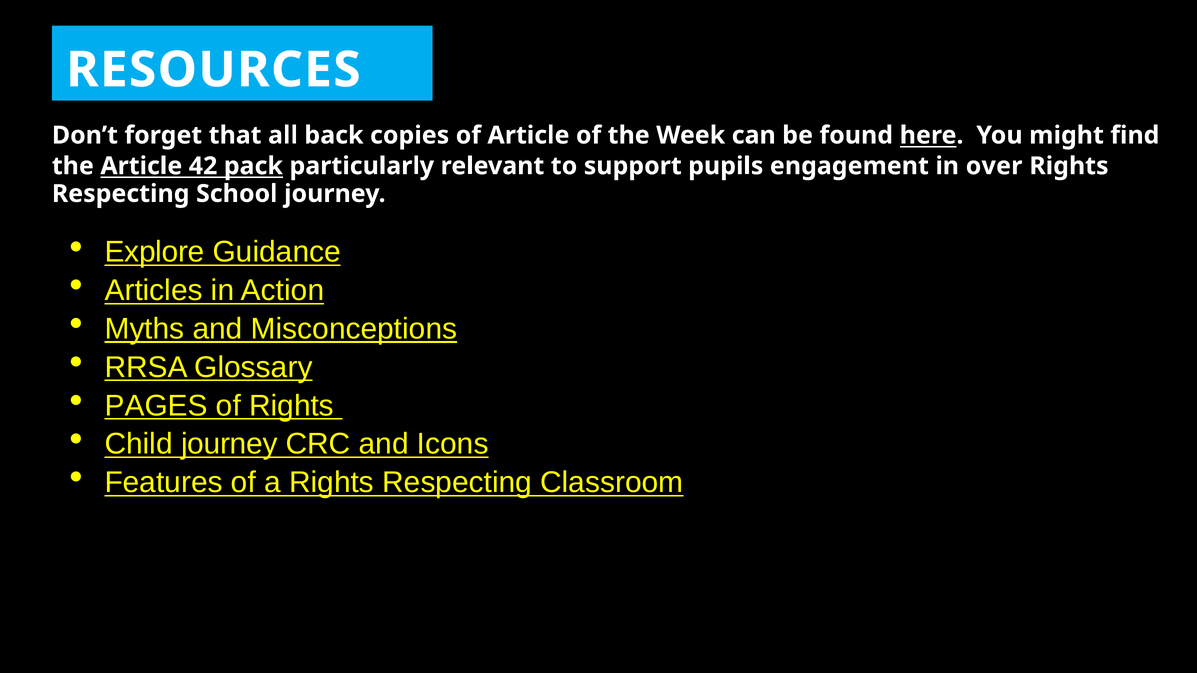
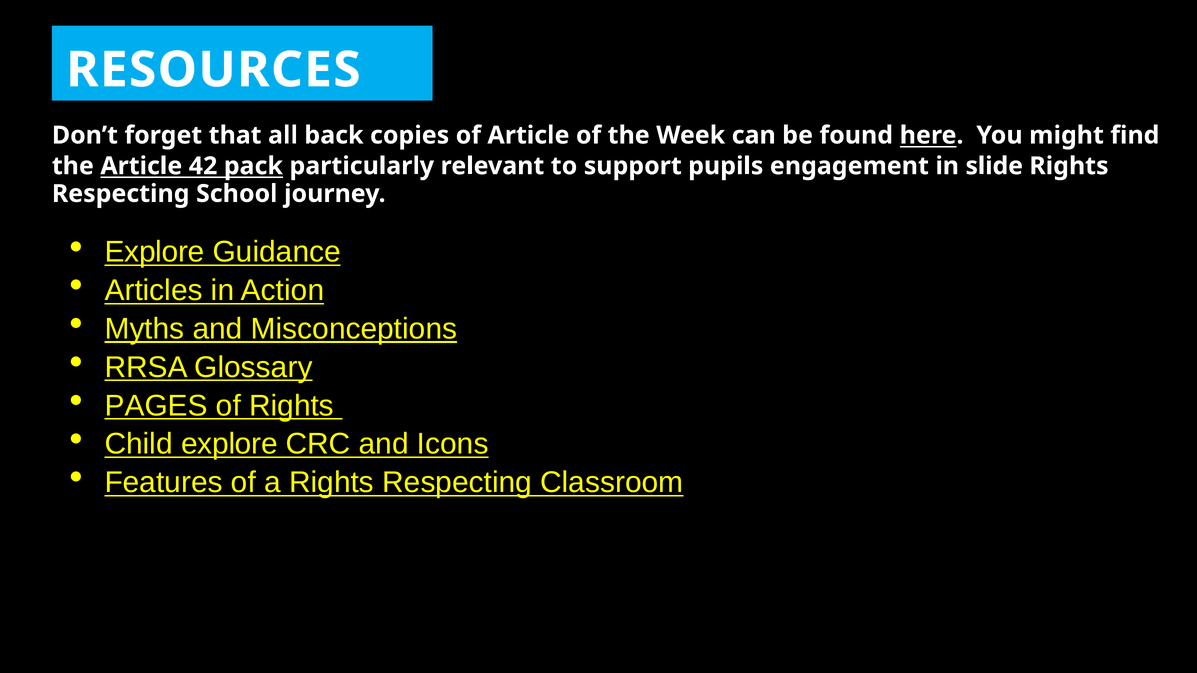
over: over -> slide
Child journey: journey -> explore
